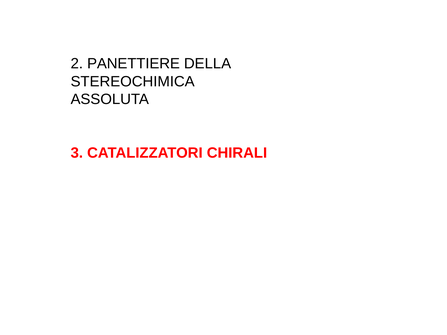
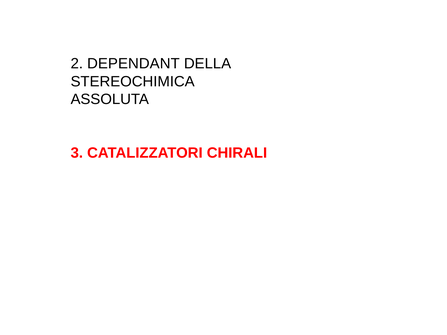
PANETTIERE: PANETTIERE -> DEPENDANT
